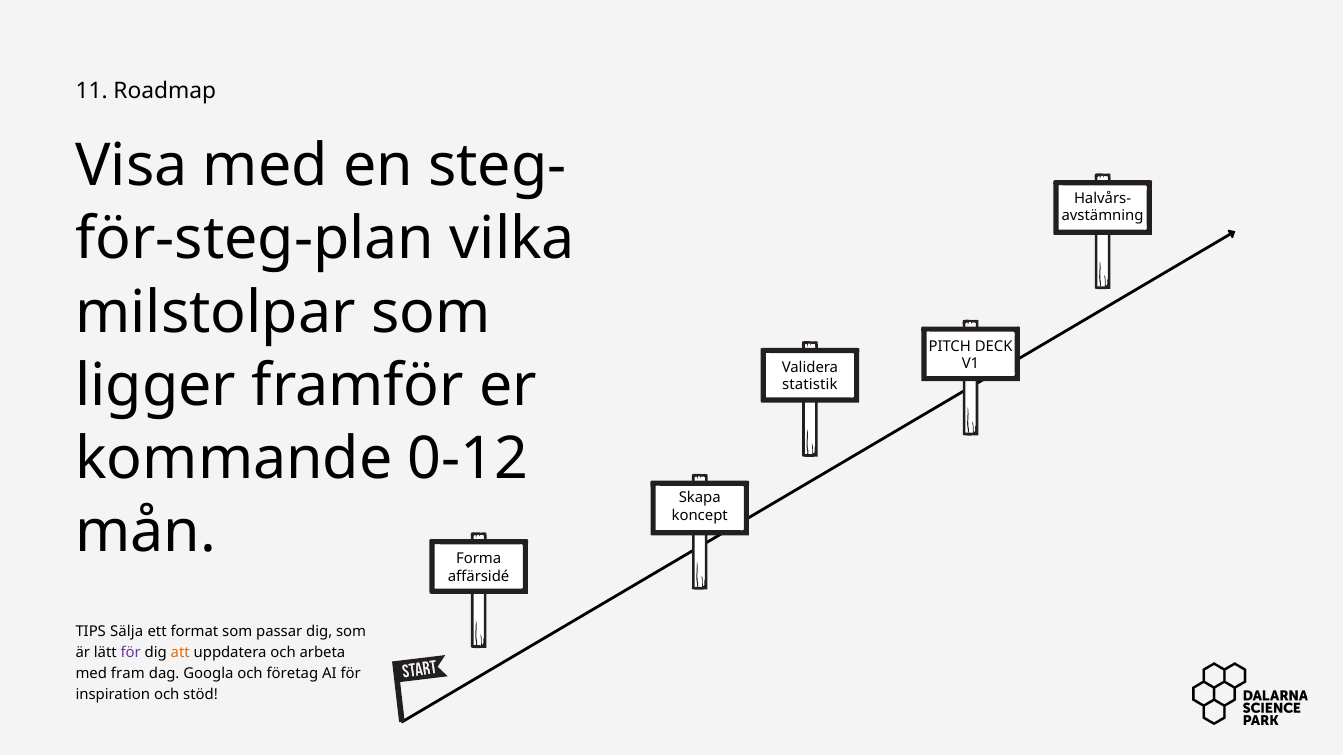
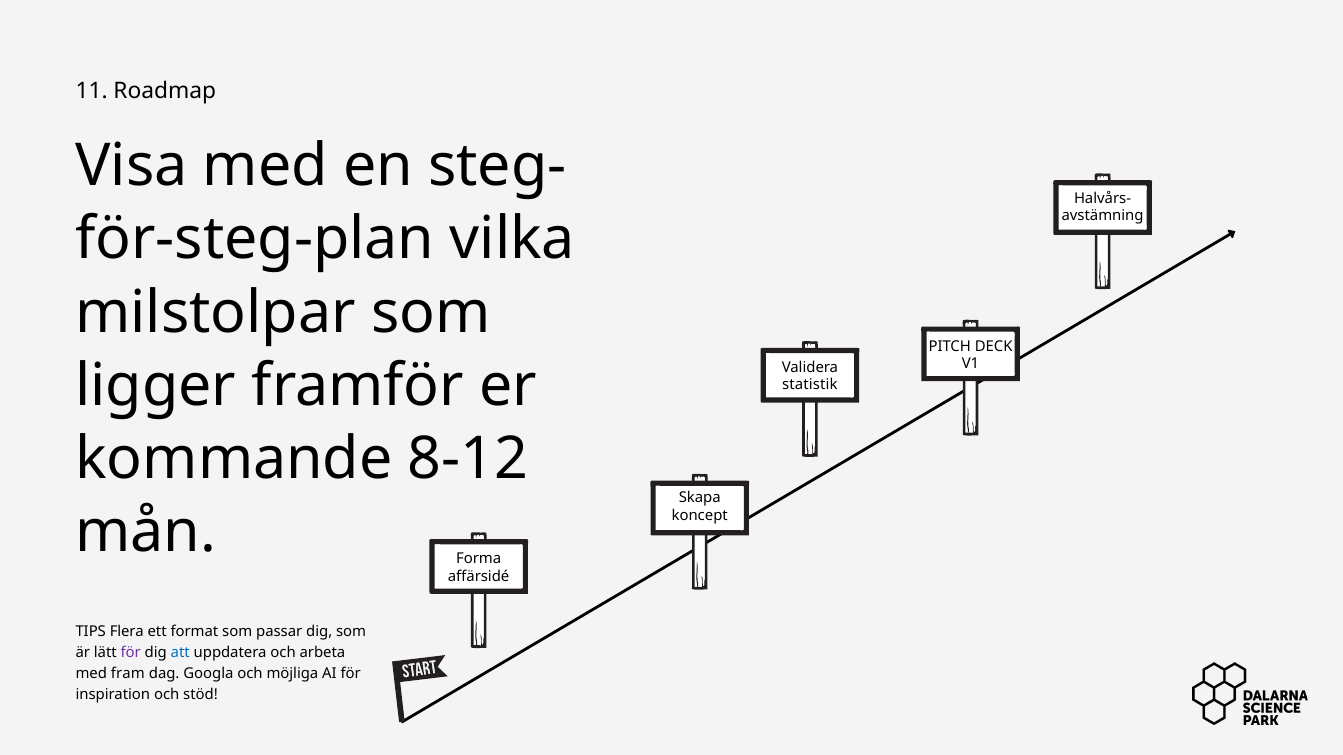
0-12: 0-12 -> 8-12
Sälja: Sälja -> Flera
att colour: orange -> blue
företag: företag -> möjliga
